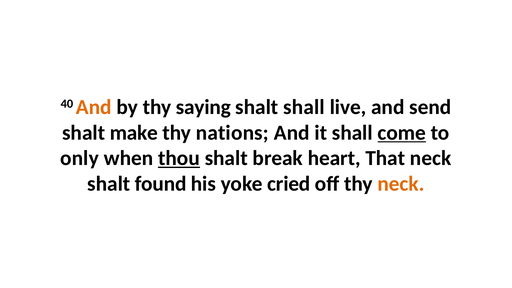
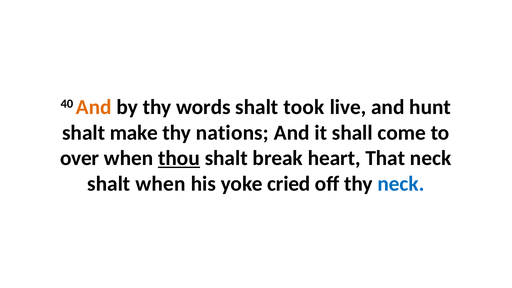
saying: saying -> words
shalt shall: shall -> took
send: send -> hunt
come underline: present -> none
only: only -> over
shalt found: found -> when
neck at (401, 184) colour: orange -> blue
